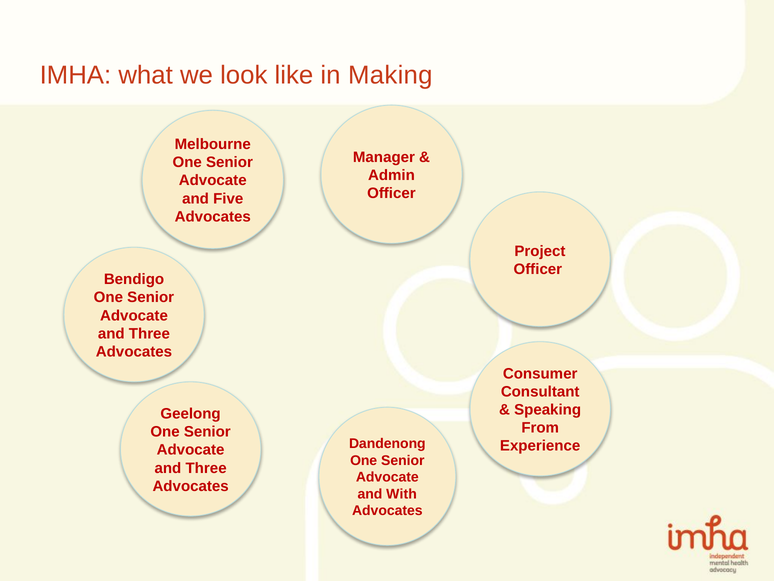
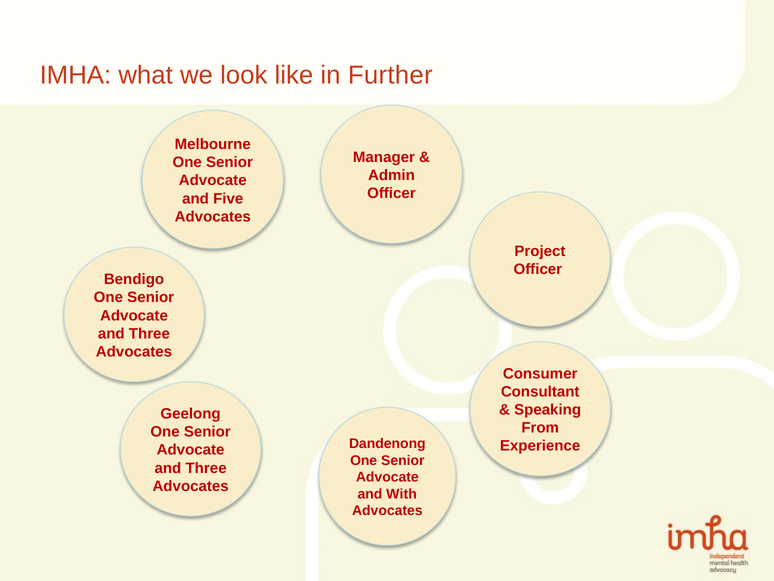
Making: Making -> Further
